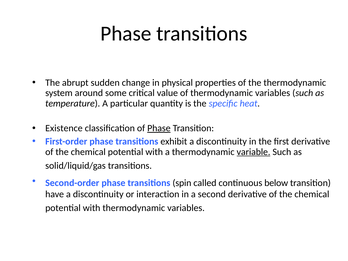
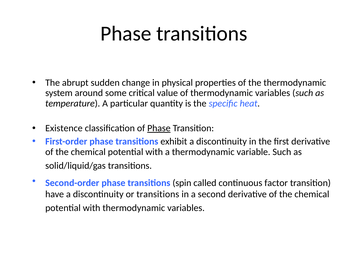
variable underline: present -> none
below: below -> factor
or interaction: interaction -> transitions
